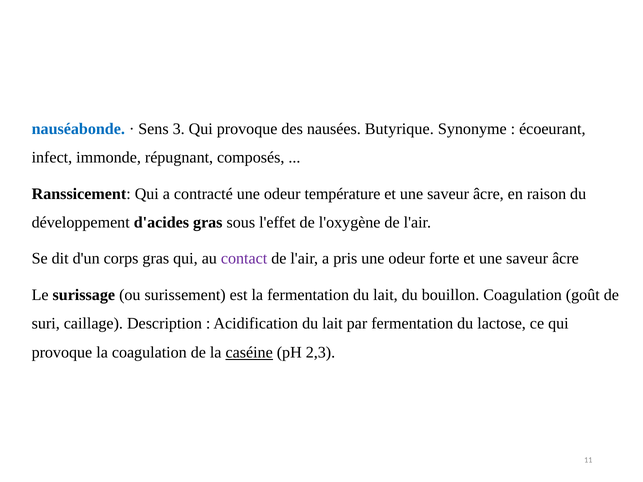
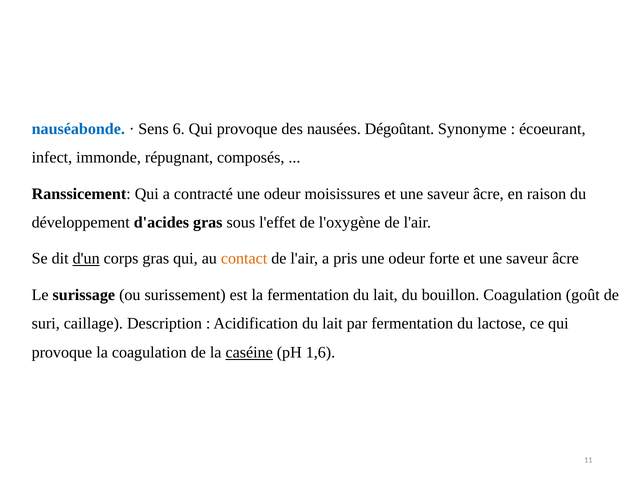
3: 3 -> 6
Butyrique: Butyrique -> Dégoûtant
température: température -> moisissures
d'un underline: none -> present
contact colour: purple -> orange
2,3: 2,3 -> 1,6
